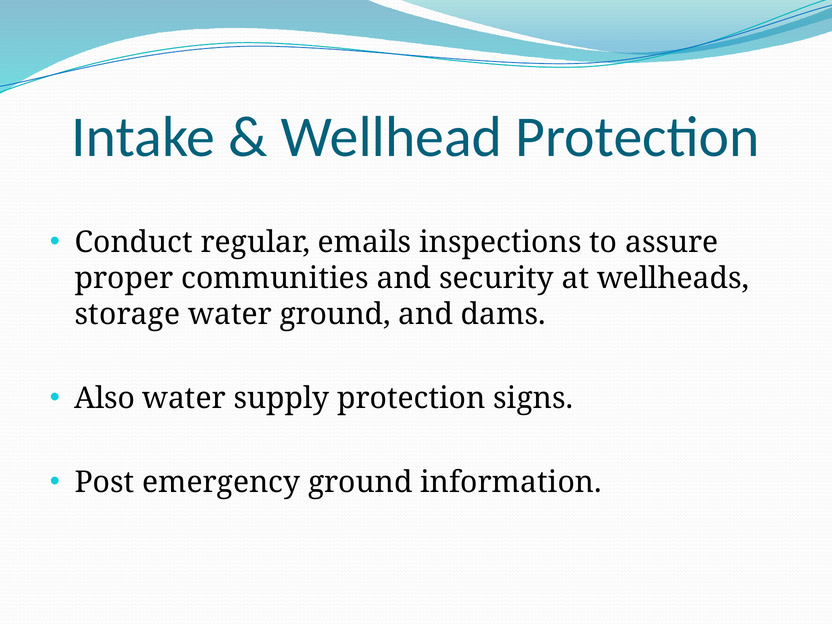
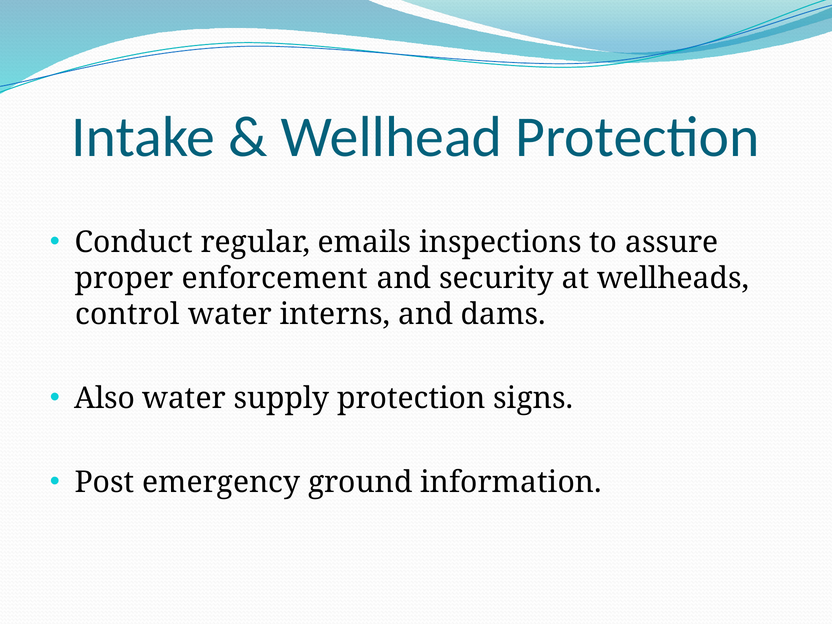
communities: communities -> enforcement
storage: storage -> control
water ground: ground -> interns
